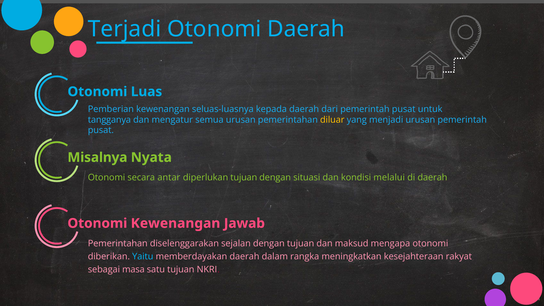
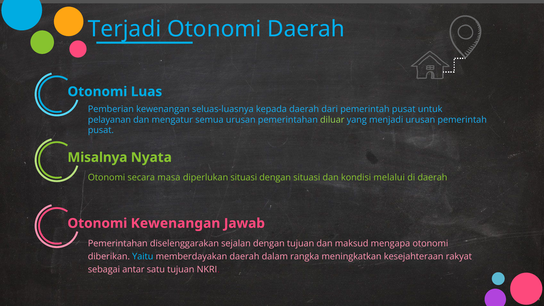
tangganya: tangganya -> pelayanan
diluar colour: yellow -> light green
antar: antar -> masa
diperlukan tujuan: tujuan -> situasi
masa: masa -> antar
